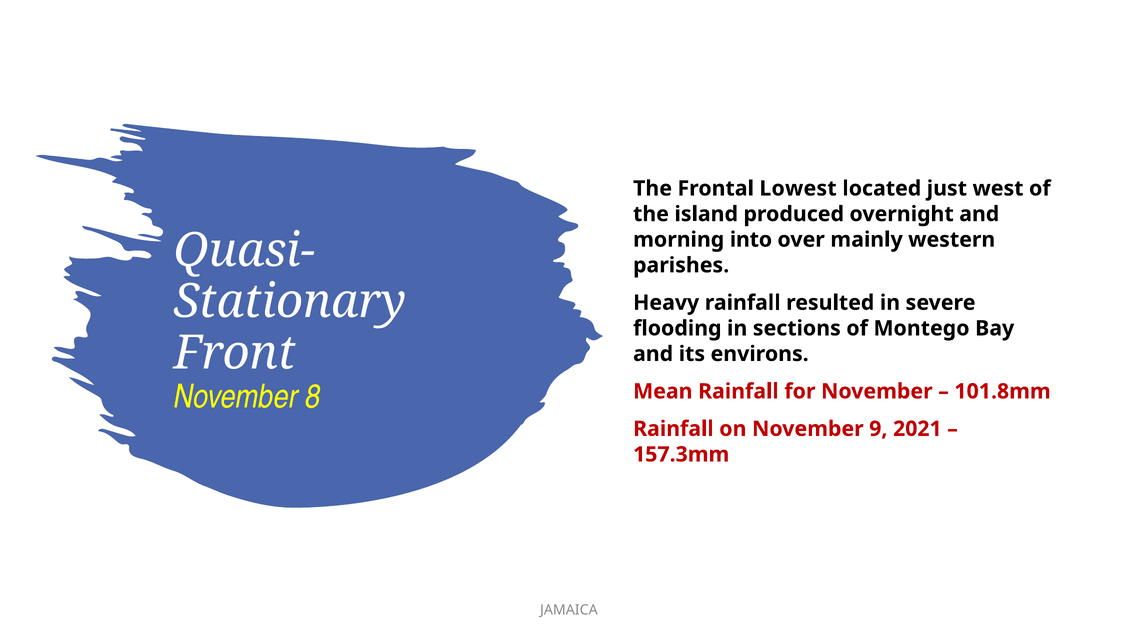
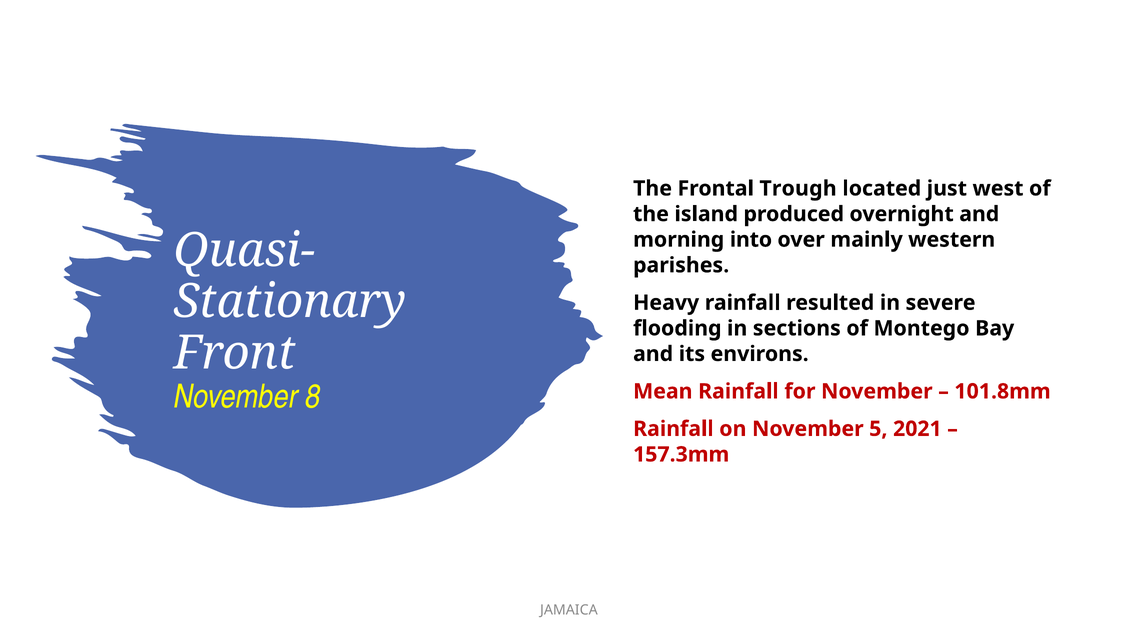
Lowest: Lowest -> Trough
9: 9 -> 5
